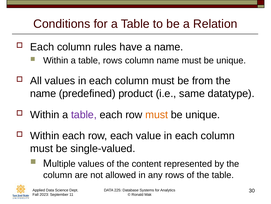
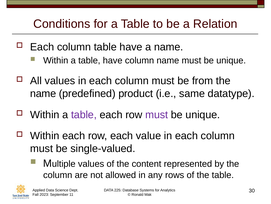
column rules: rules -> table
a table rows: rows -> have
must at (157, 114) colour: orange -> purple
